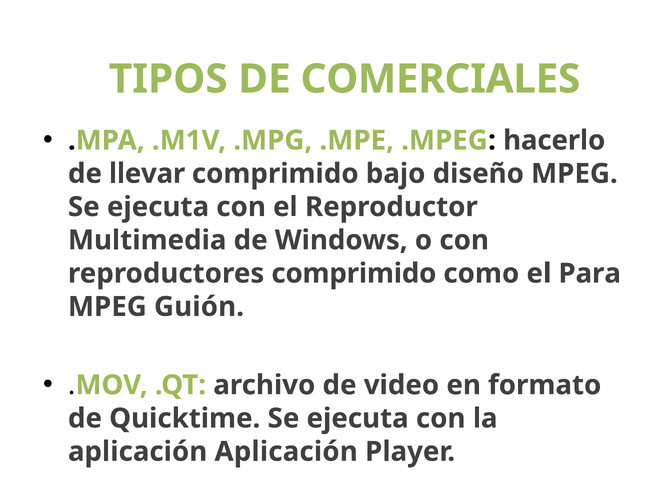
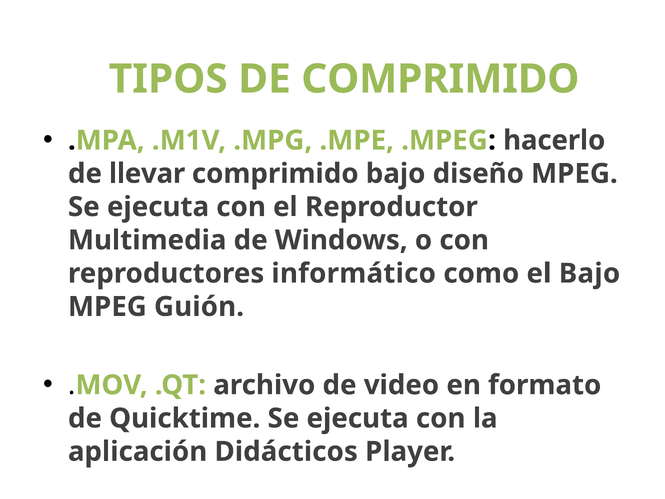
DE COMERCIALES: COMERCIALES -> COMPRIMIDO
reproductores comprimido: comprimido -> informático
el Para: Para -> Bajo
aplicación Aplicación: Aplicación -> Didácticos
